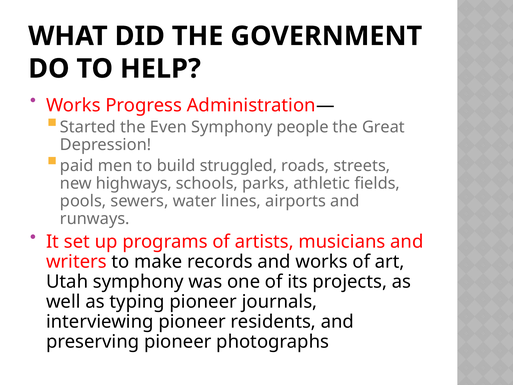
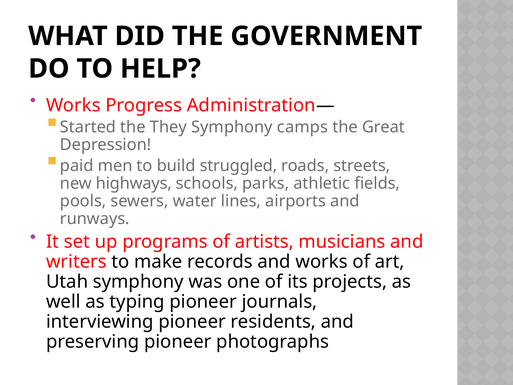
Even: Even -> They
people: people -> camps
